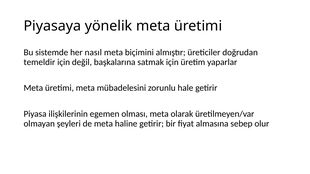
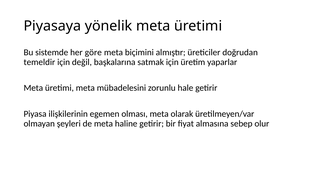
nasıl: nasıl -> göre
